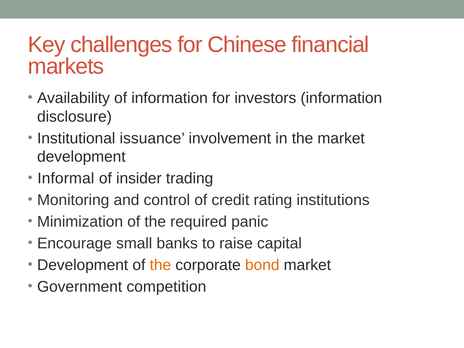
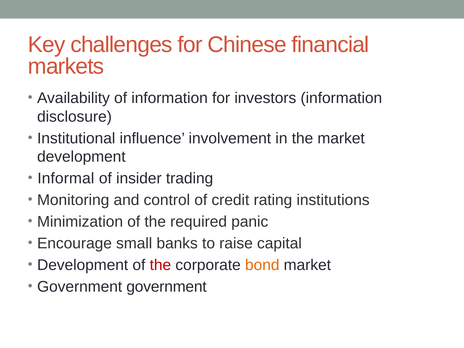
issuance: issuance -> influence
the at (160, 265) colour: orange -> red
Government competition: competition -> government
